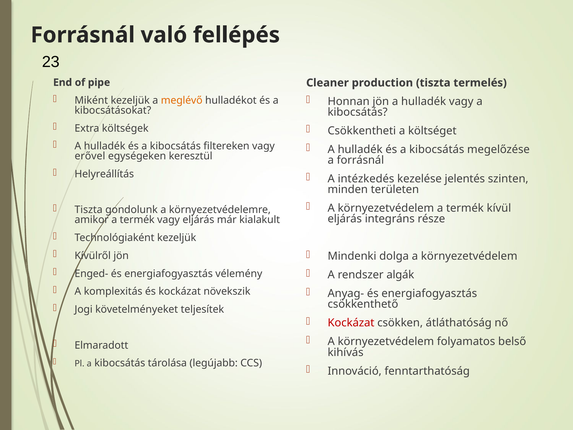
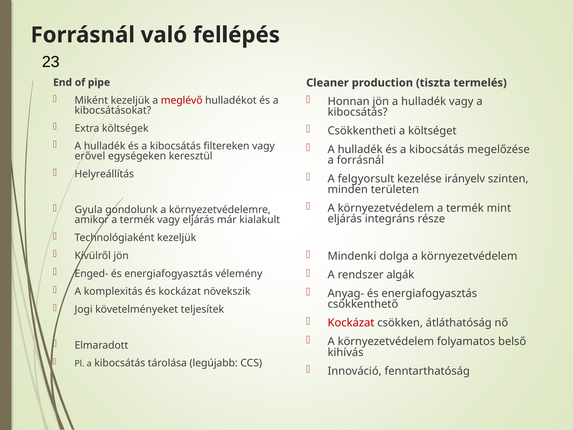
meglévő colour: orange -> red
intézkedés: intézkedés -> felgyorsult
jelentés: jelentés -> irányelv
kívül: kívül -> mint
Tiszta at (89, 210): Tiszta -> Gyula
